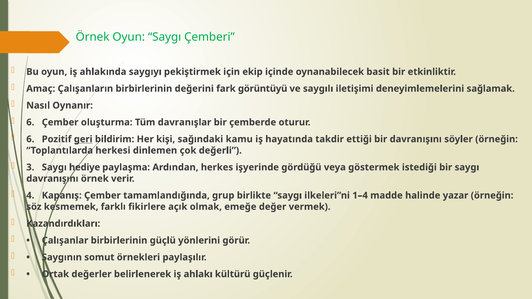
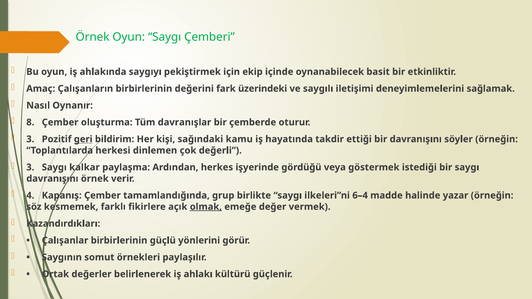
görüntüyü: görüntüyü -> üzerindeki
6 at (30, 122): 6 -> 8
6 at (30, 139): 6 -> 3
hediye: hediye -> kalkar
1–4: 1–4 -> 6–4
olmak underline: none -> present
